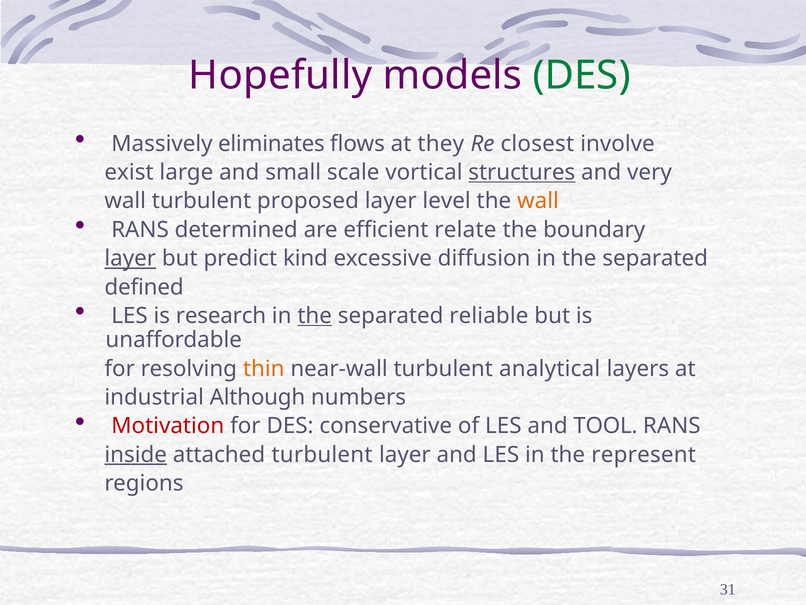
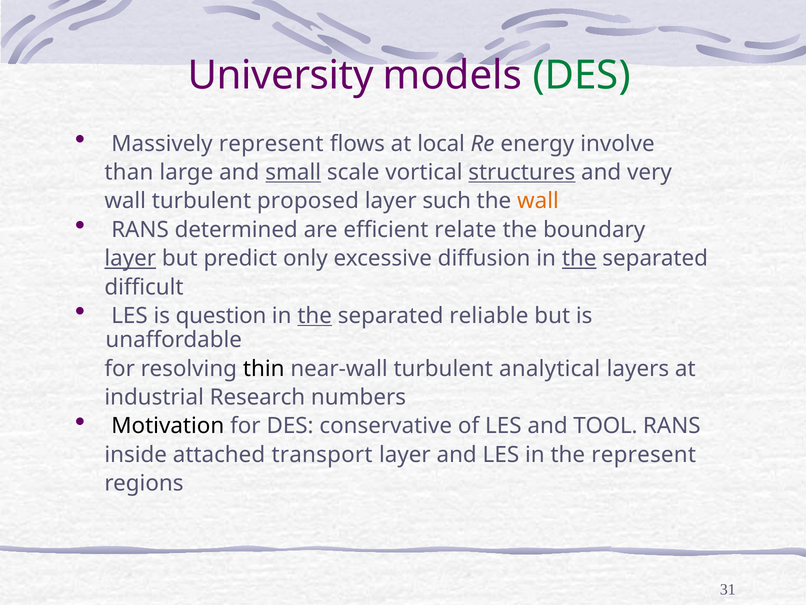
Hopefully: Hopefully -> University
Massively eliminates: eliminates -> represent
they: they -> local
closest: closest -> energy
exist: exist -> than
small underline: none -> present
level: level -> such
kind: kind -> only
the at (579, 258) underline: none -> present
defined: defined -> difficult
research: research -> question
thin colour: orange -> black
Although: Although -> Research
Motivation colour: red -> black
inside underline: present -> none
attached turbulent: turbulent -> transport
